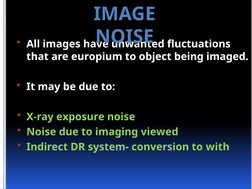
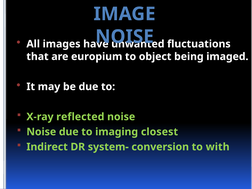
exposure: exposure -> reflected
viewed: viewed -> closest
